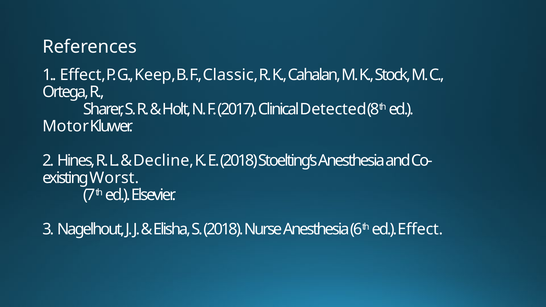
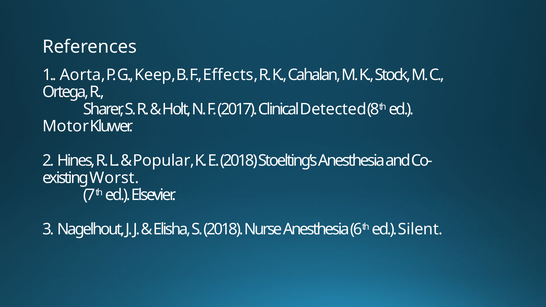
1 Effect: Effect -> Aorta
Classic: Classic -> Effects
Decline: Decline -> Popular
ed Effect: Effect -> Silent
